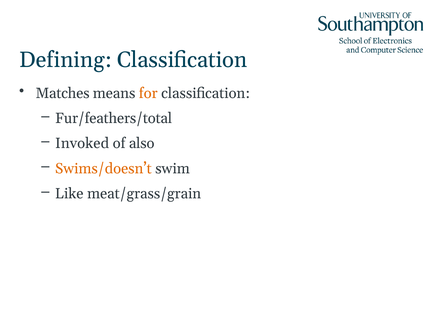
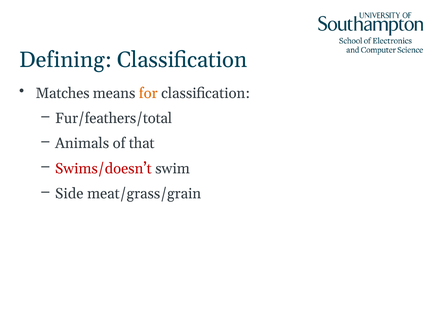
Invoked: Invoked -> Animals
also: also -> that
Swims/doesn’t colour: orange -> red
Like: Like -> Side
